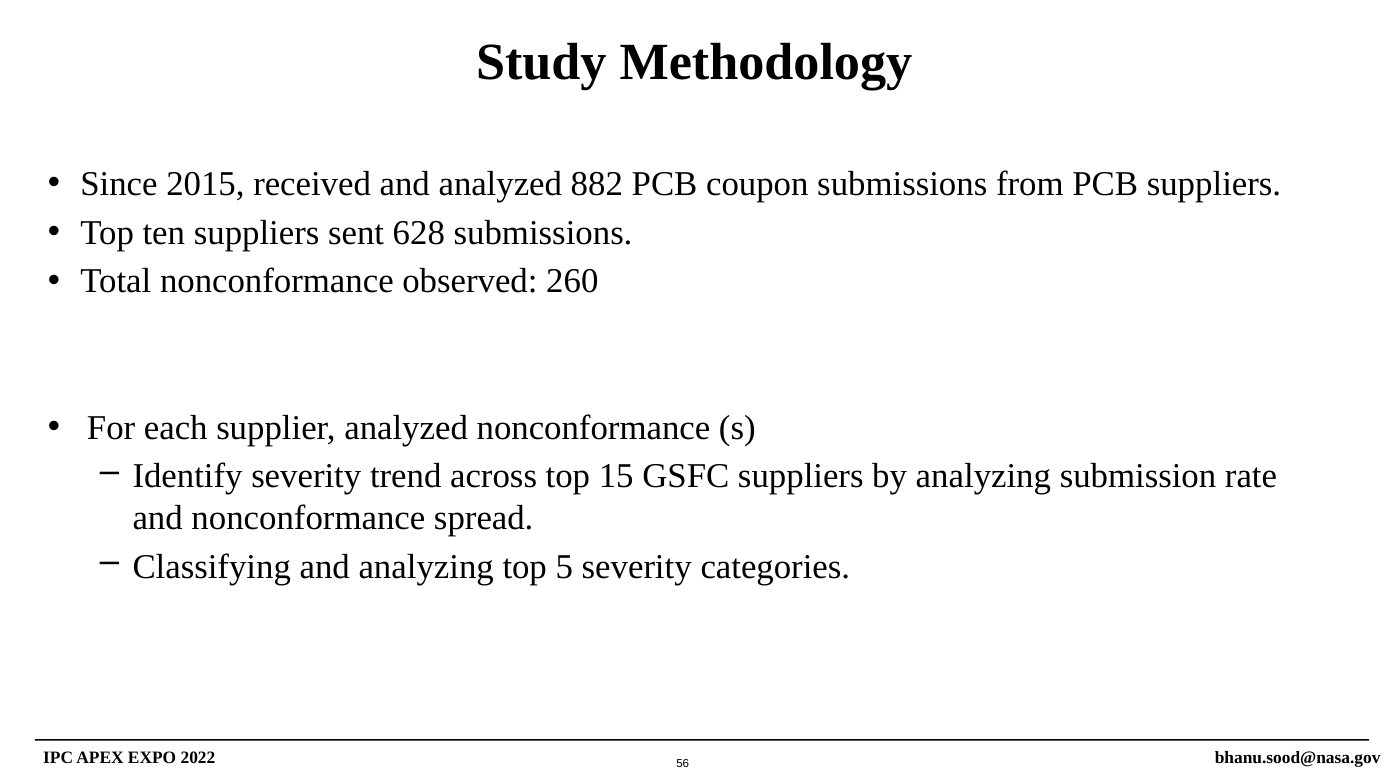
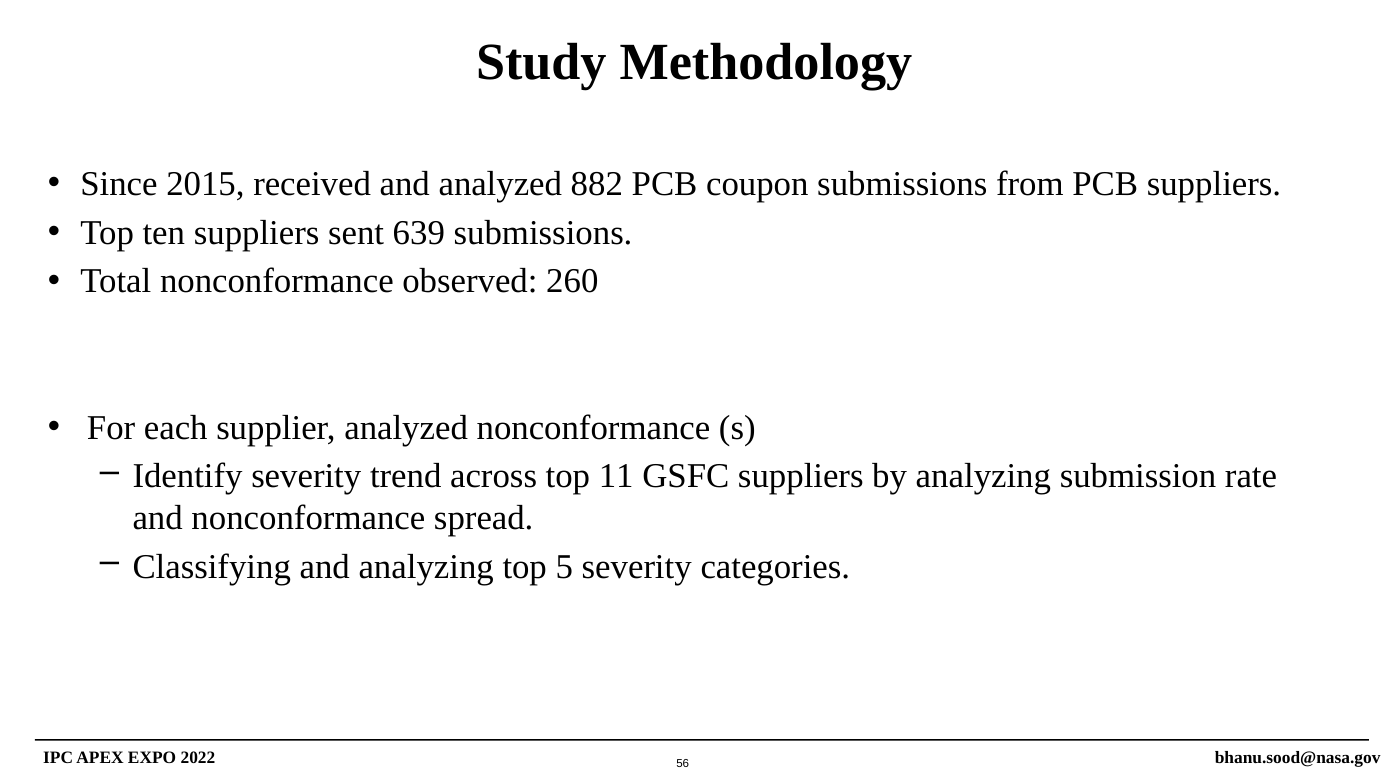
628: 628 -> 639
15: 15 -> 11
